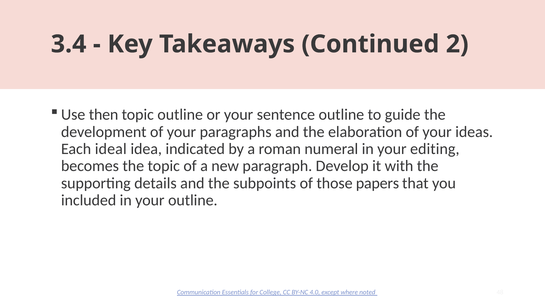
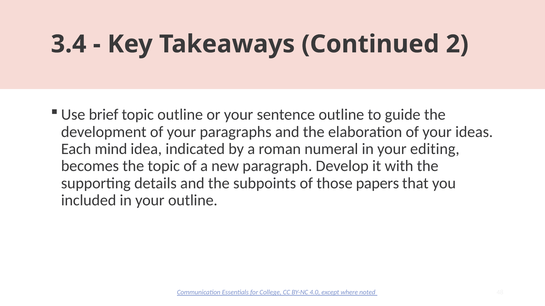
then: then -> brief
ideal: ideal -> mind
